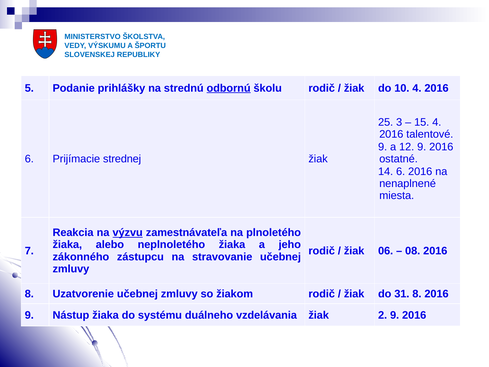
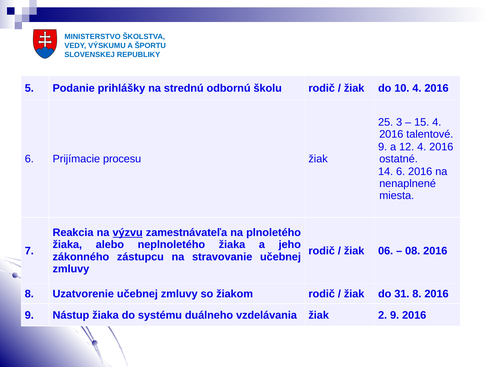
odbornú underline: present -> none
12 9: 9 -> 4
strednej: strednej -> procesu
